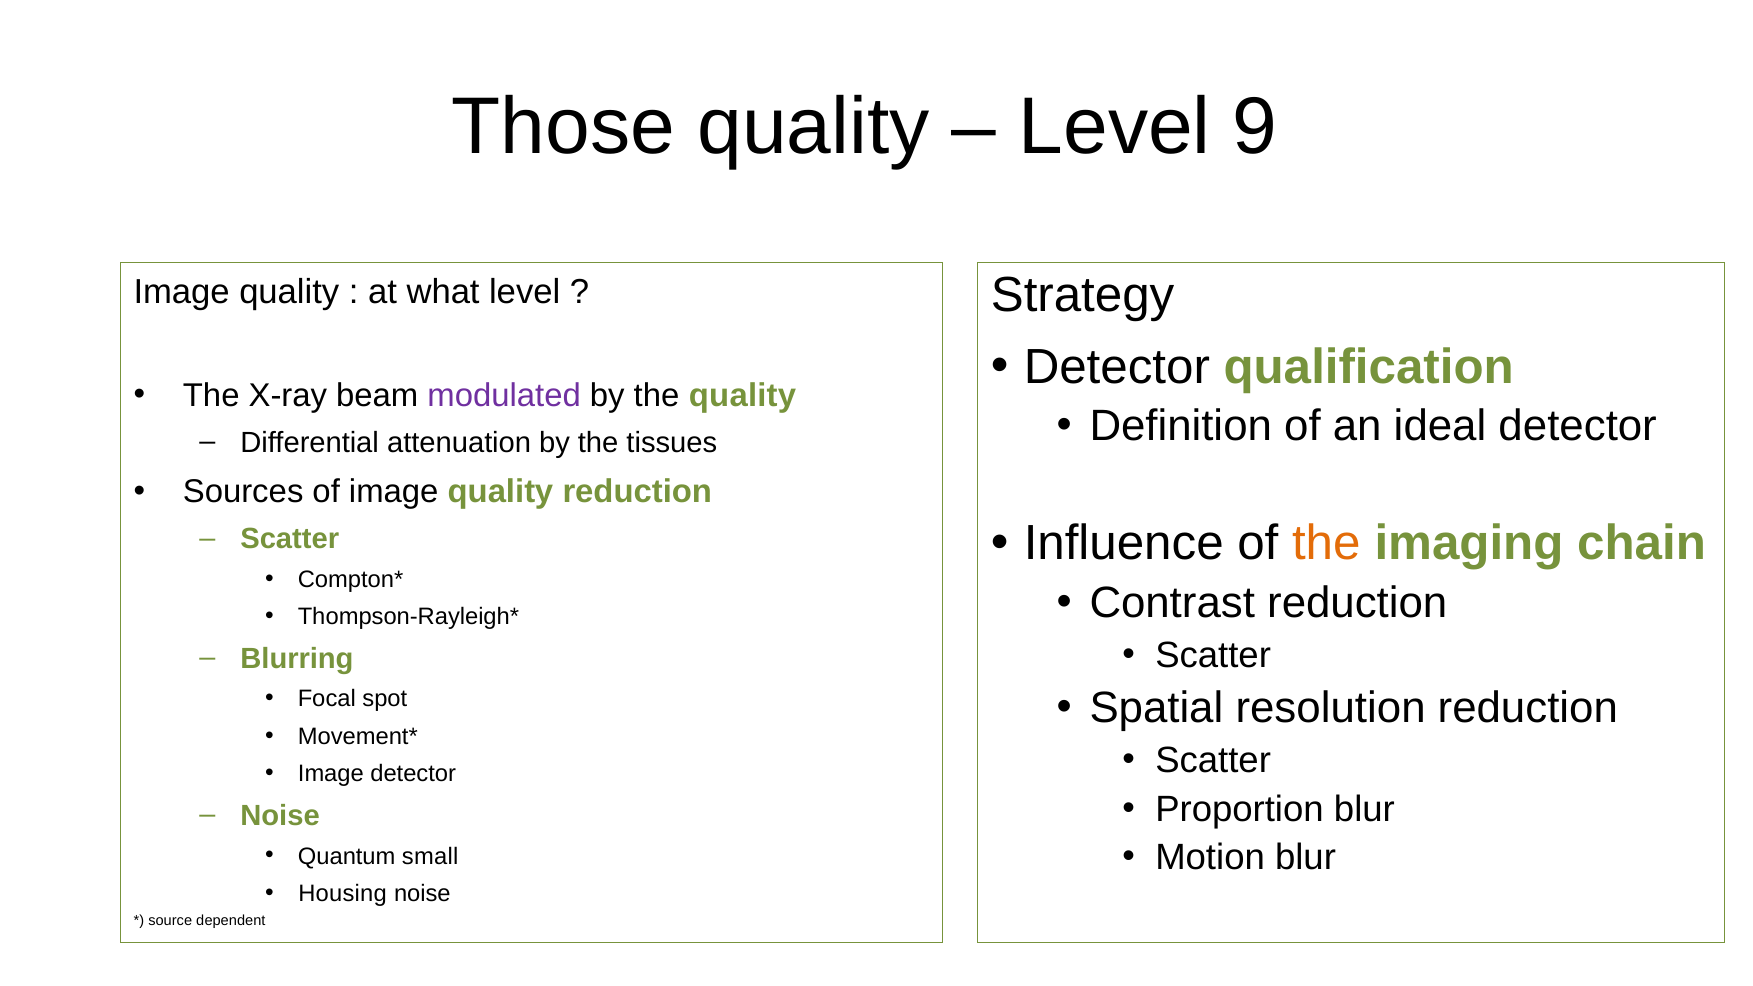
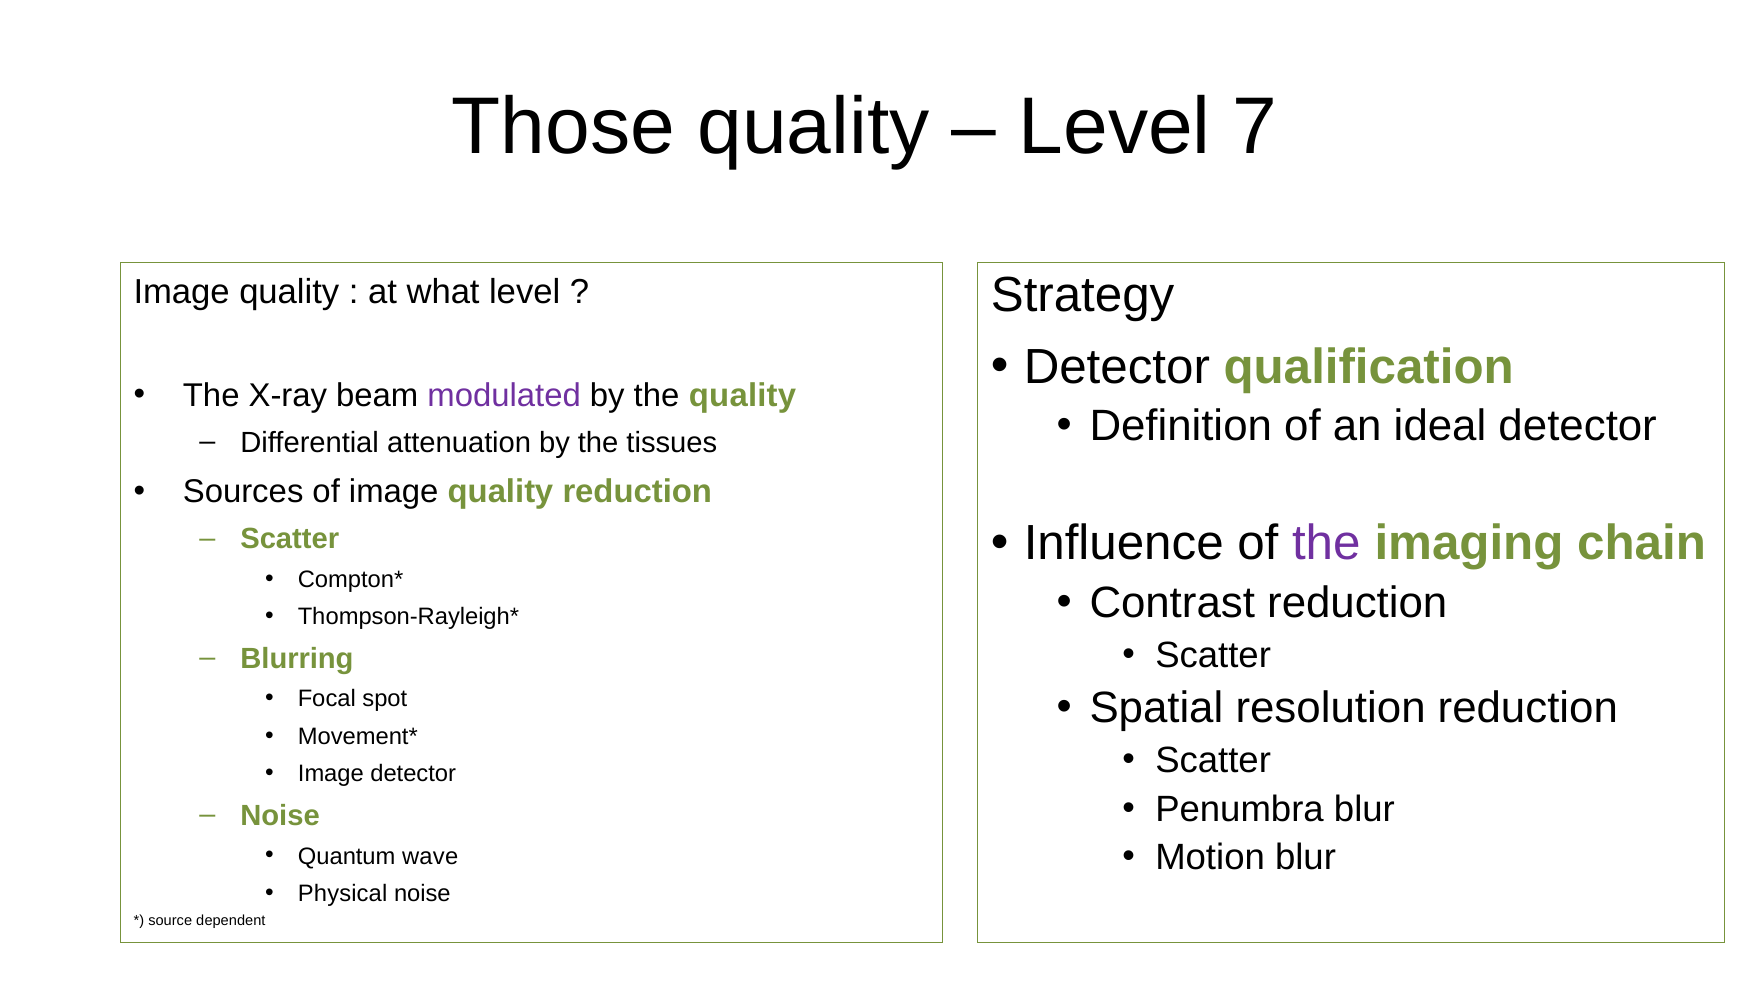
9: 9 -> 7
the at (1326, 544) colour: orange -> purple
Proportion: Proportion -> Penumbra
small: small -> wave
Housing: Housing -> Physical
